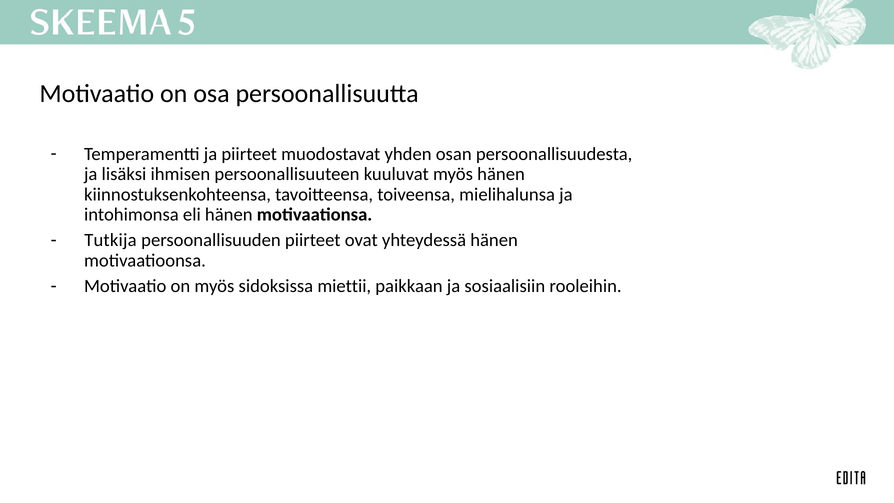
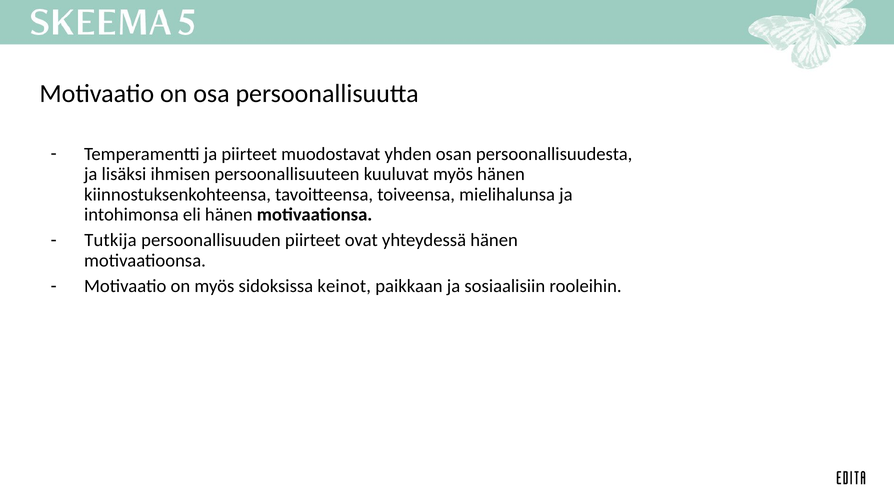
miettii: miettii -> keinot
